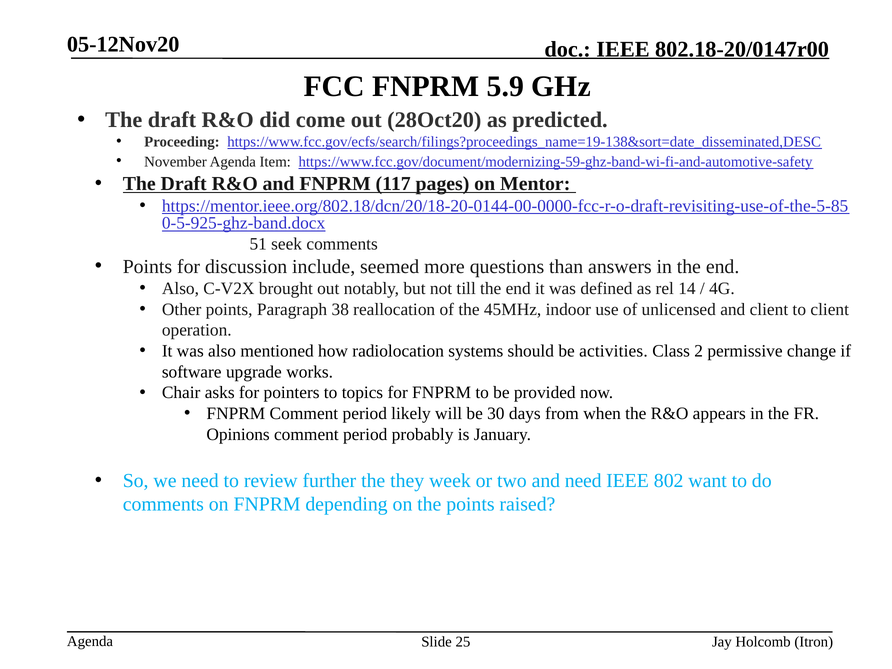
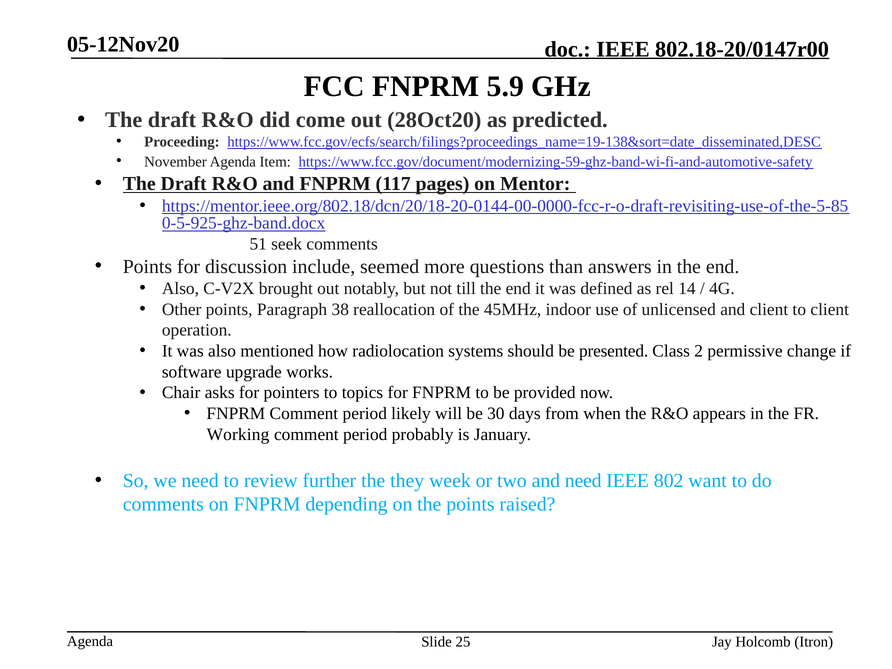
activities: activities -> presented
Opinions: Opinions -> Working
